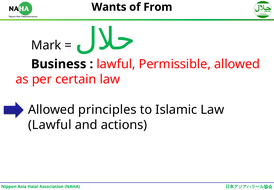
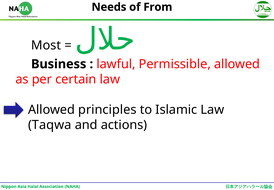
Wants: Wants -> Needs
Mark: Mark -> Most
Lawful at (50, 125): Lawful -> Taqwa
